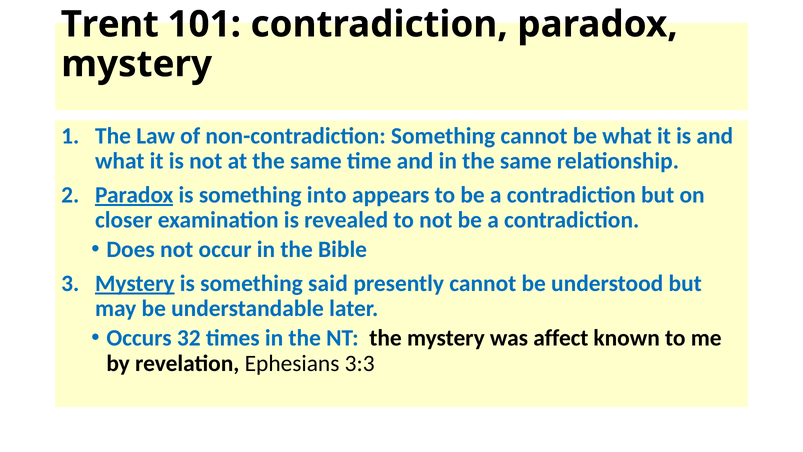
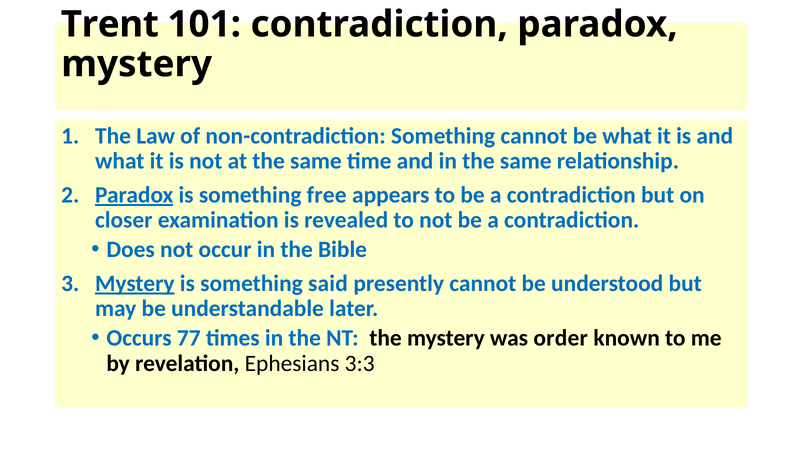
into: into -> free
32: 32 -> 77
affect: affect -> order
